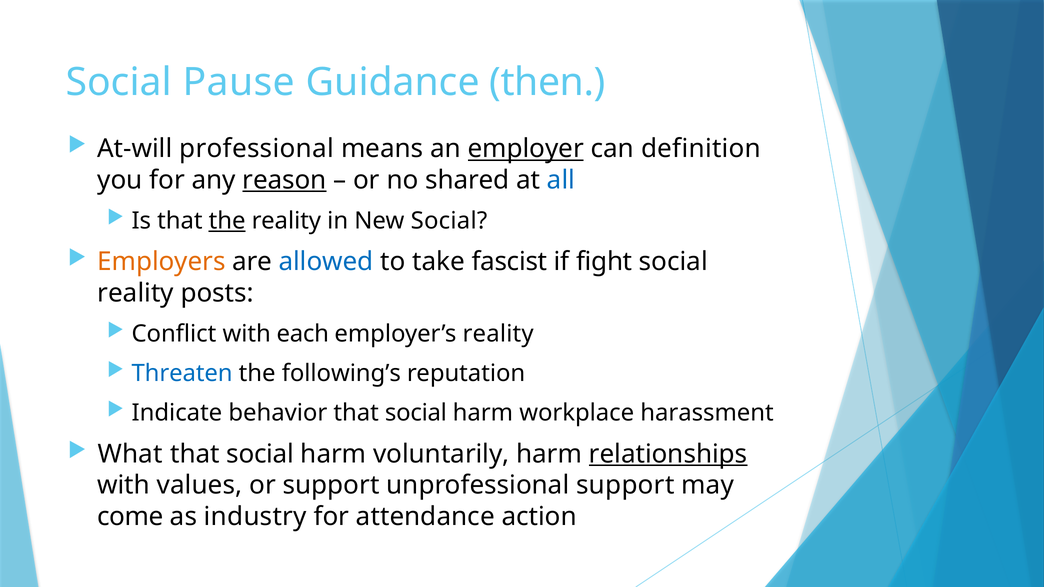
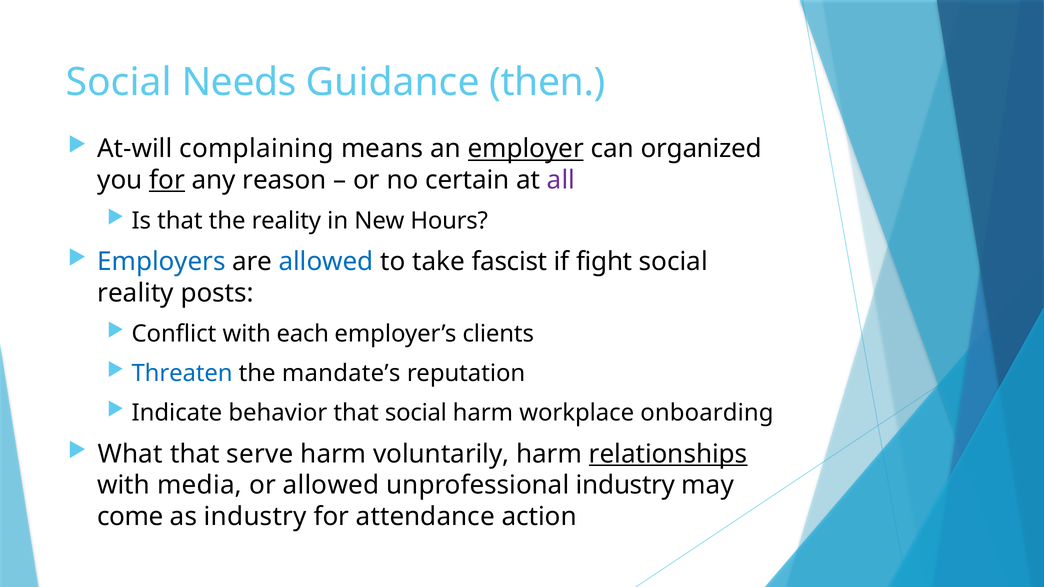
Pause: Pause -> Needs
professional: professional -> complaining
definition: definition -> organized
for at (167, 180) underline: none -> present
reason underline: present -> none
shared: shared -> certain
all colour: blue -> purple
the at (227, 221) underline: present -> none
New Social: Social -> Hours
Employers colour: orange -> blue
employer’s reality: reality -> clients
following’s: following’s -> mandate’s
harassment: harassment -> onboarding
social at (260, 454): social -> serve
values: values -> media
or support: support -> allowed
unprofessional support: support -> industry
